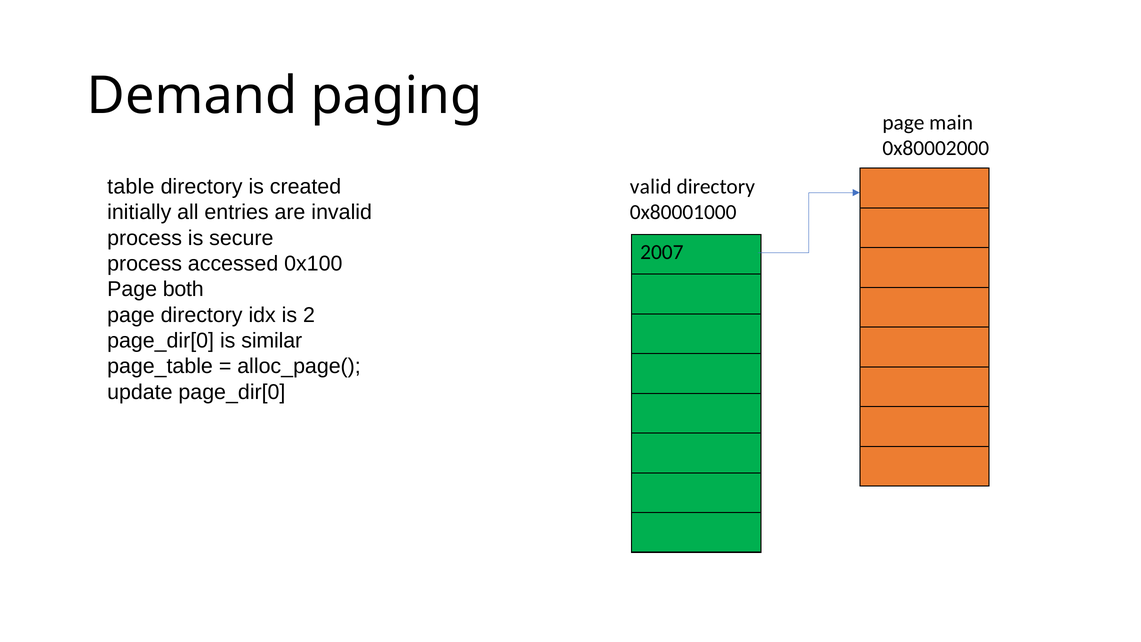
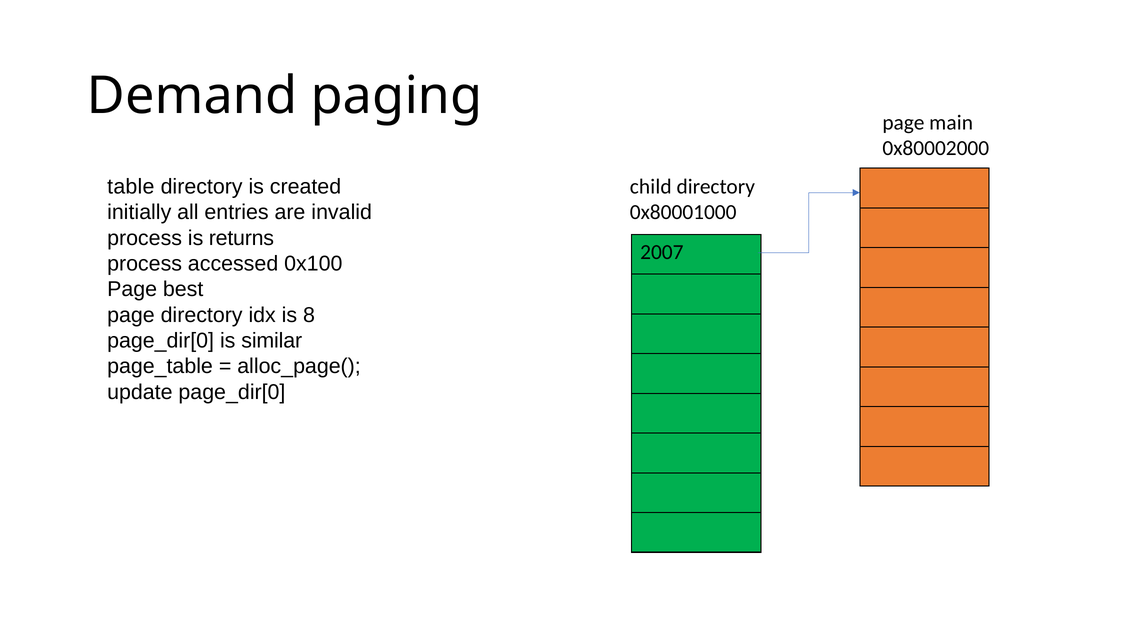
valid: valid -> child
secure: secure -> returns
both: both -> best
2: 2 -> 8
